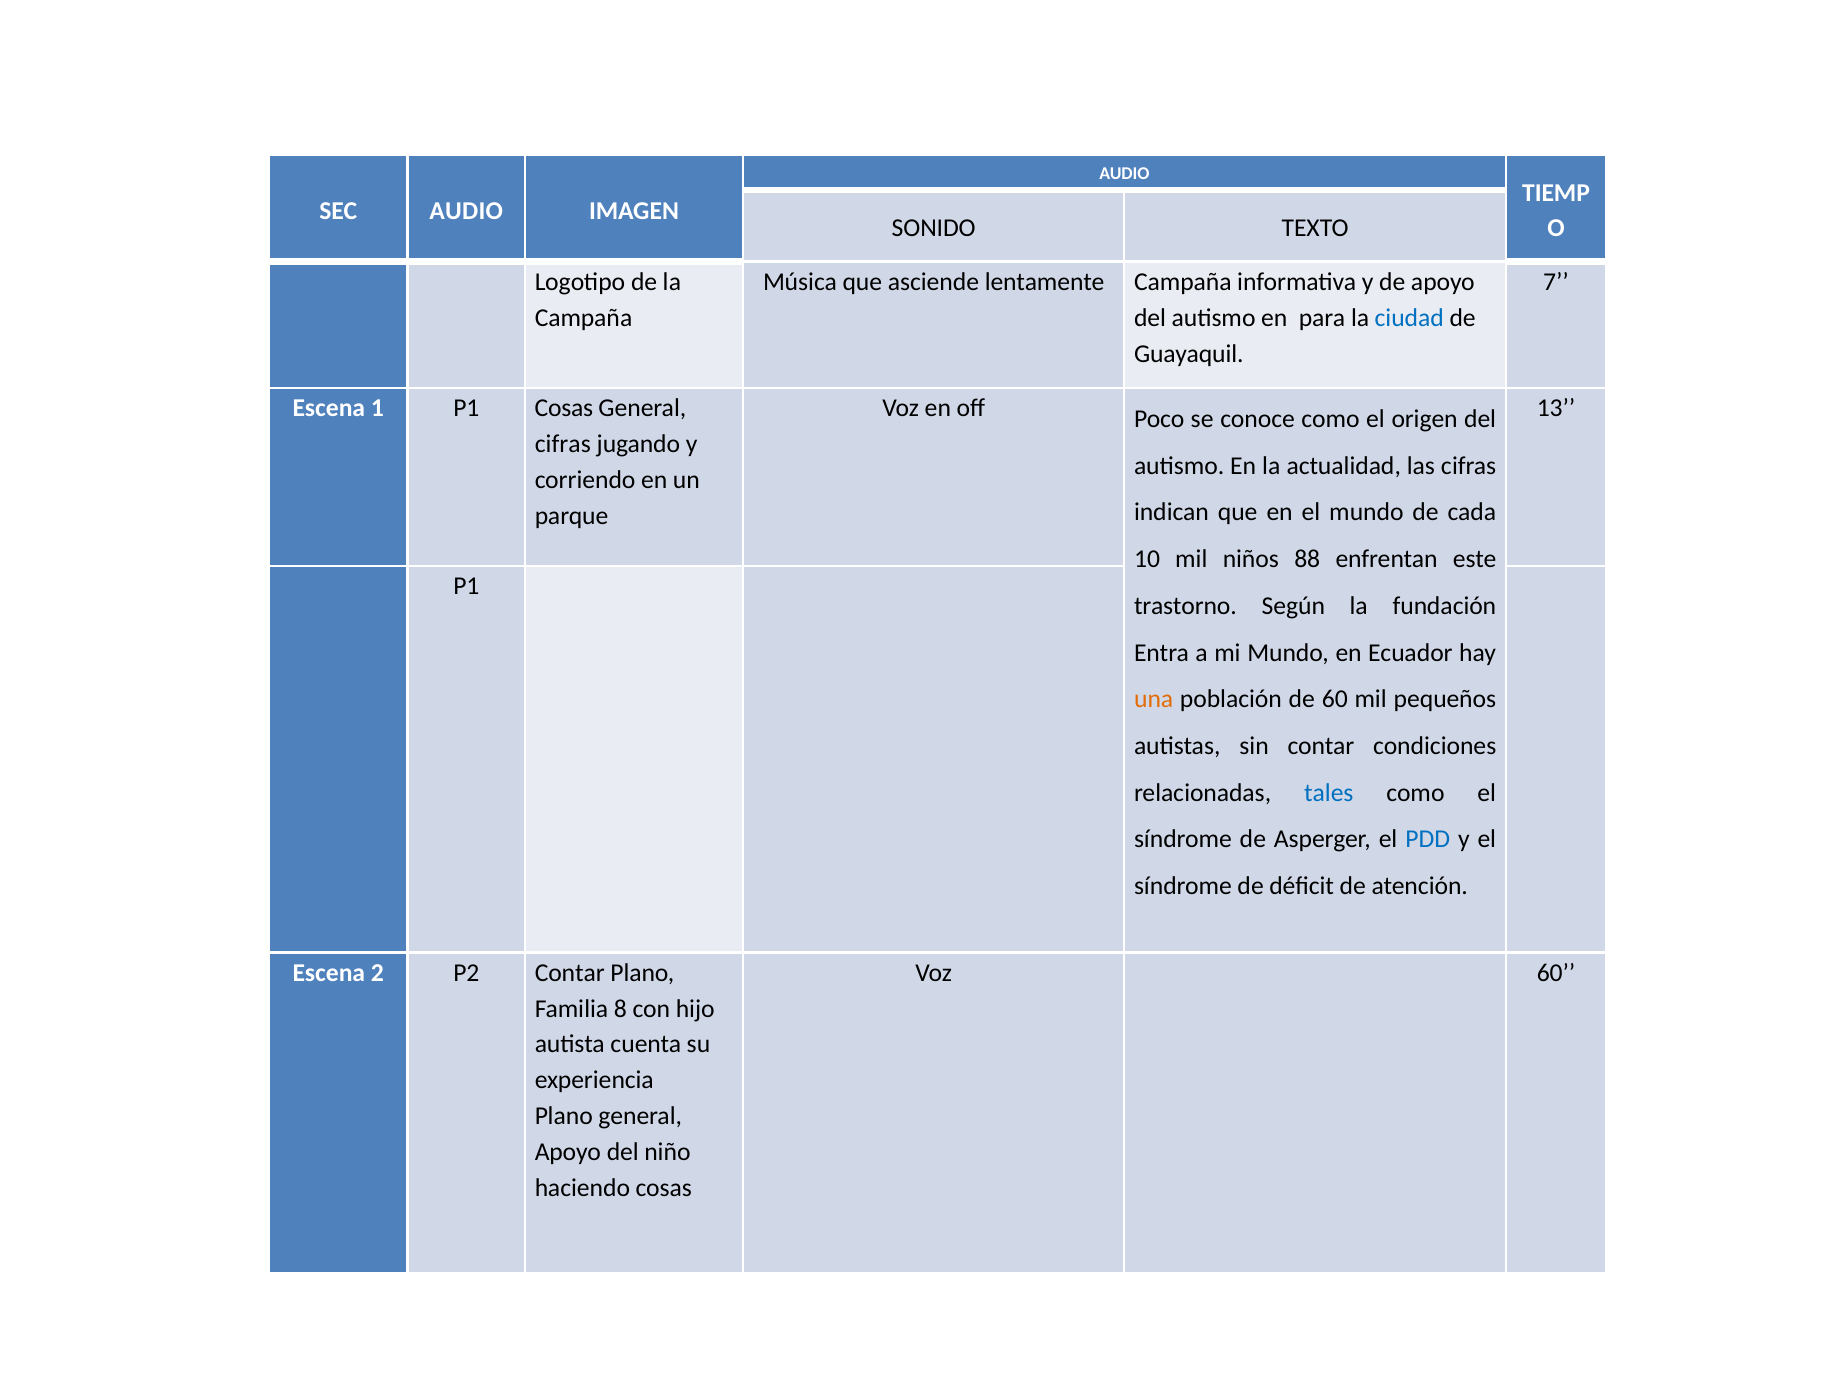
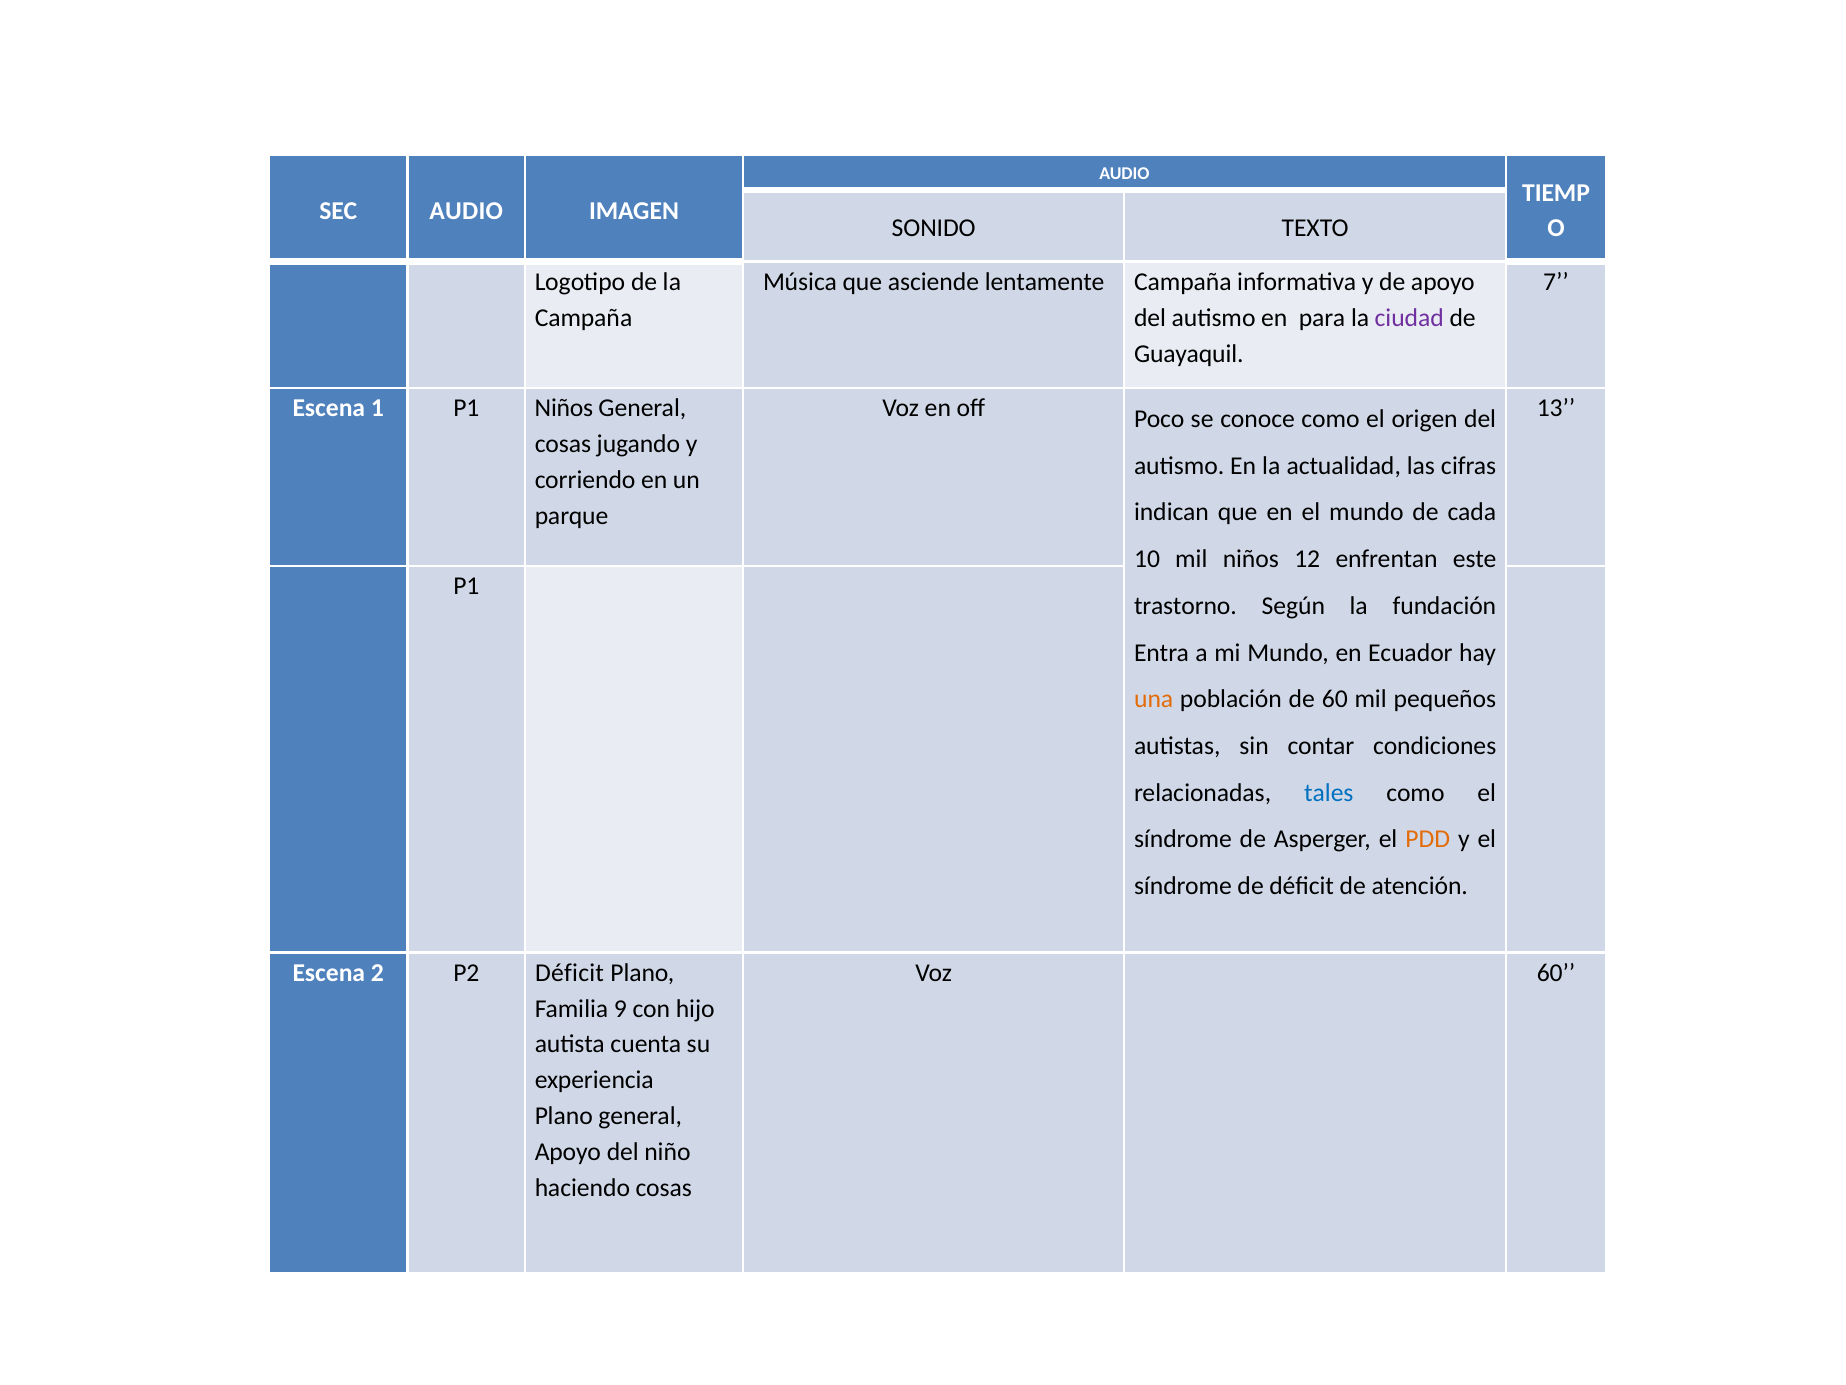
ciudad colour: blue -> purple
P1 Cosas: Cosas -> Niños
cifras at (563, 444): cifras -> cosas
88: 88 -> 12
PDD colour: blue -> orange
P2 Contar: Contar -> Déficit
8: 8 -> 9
